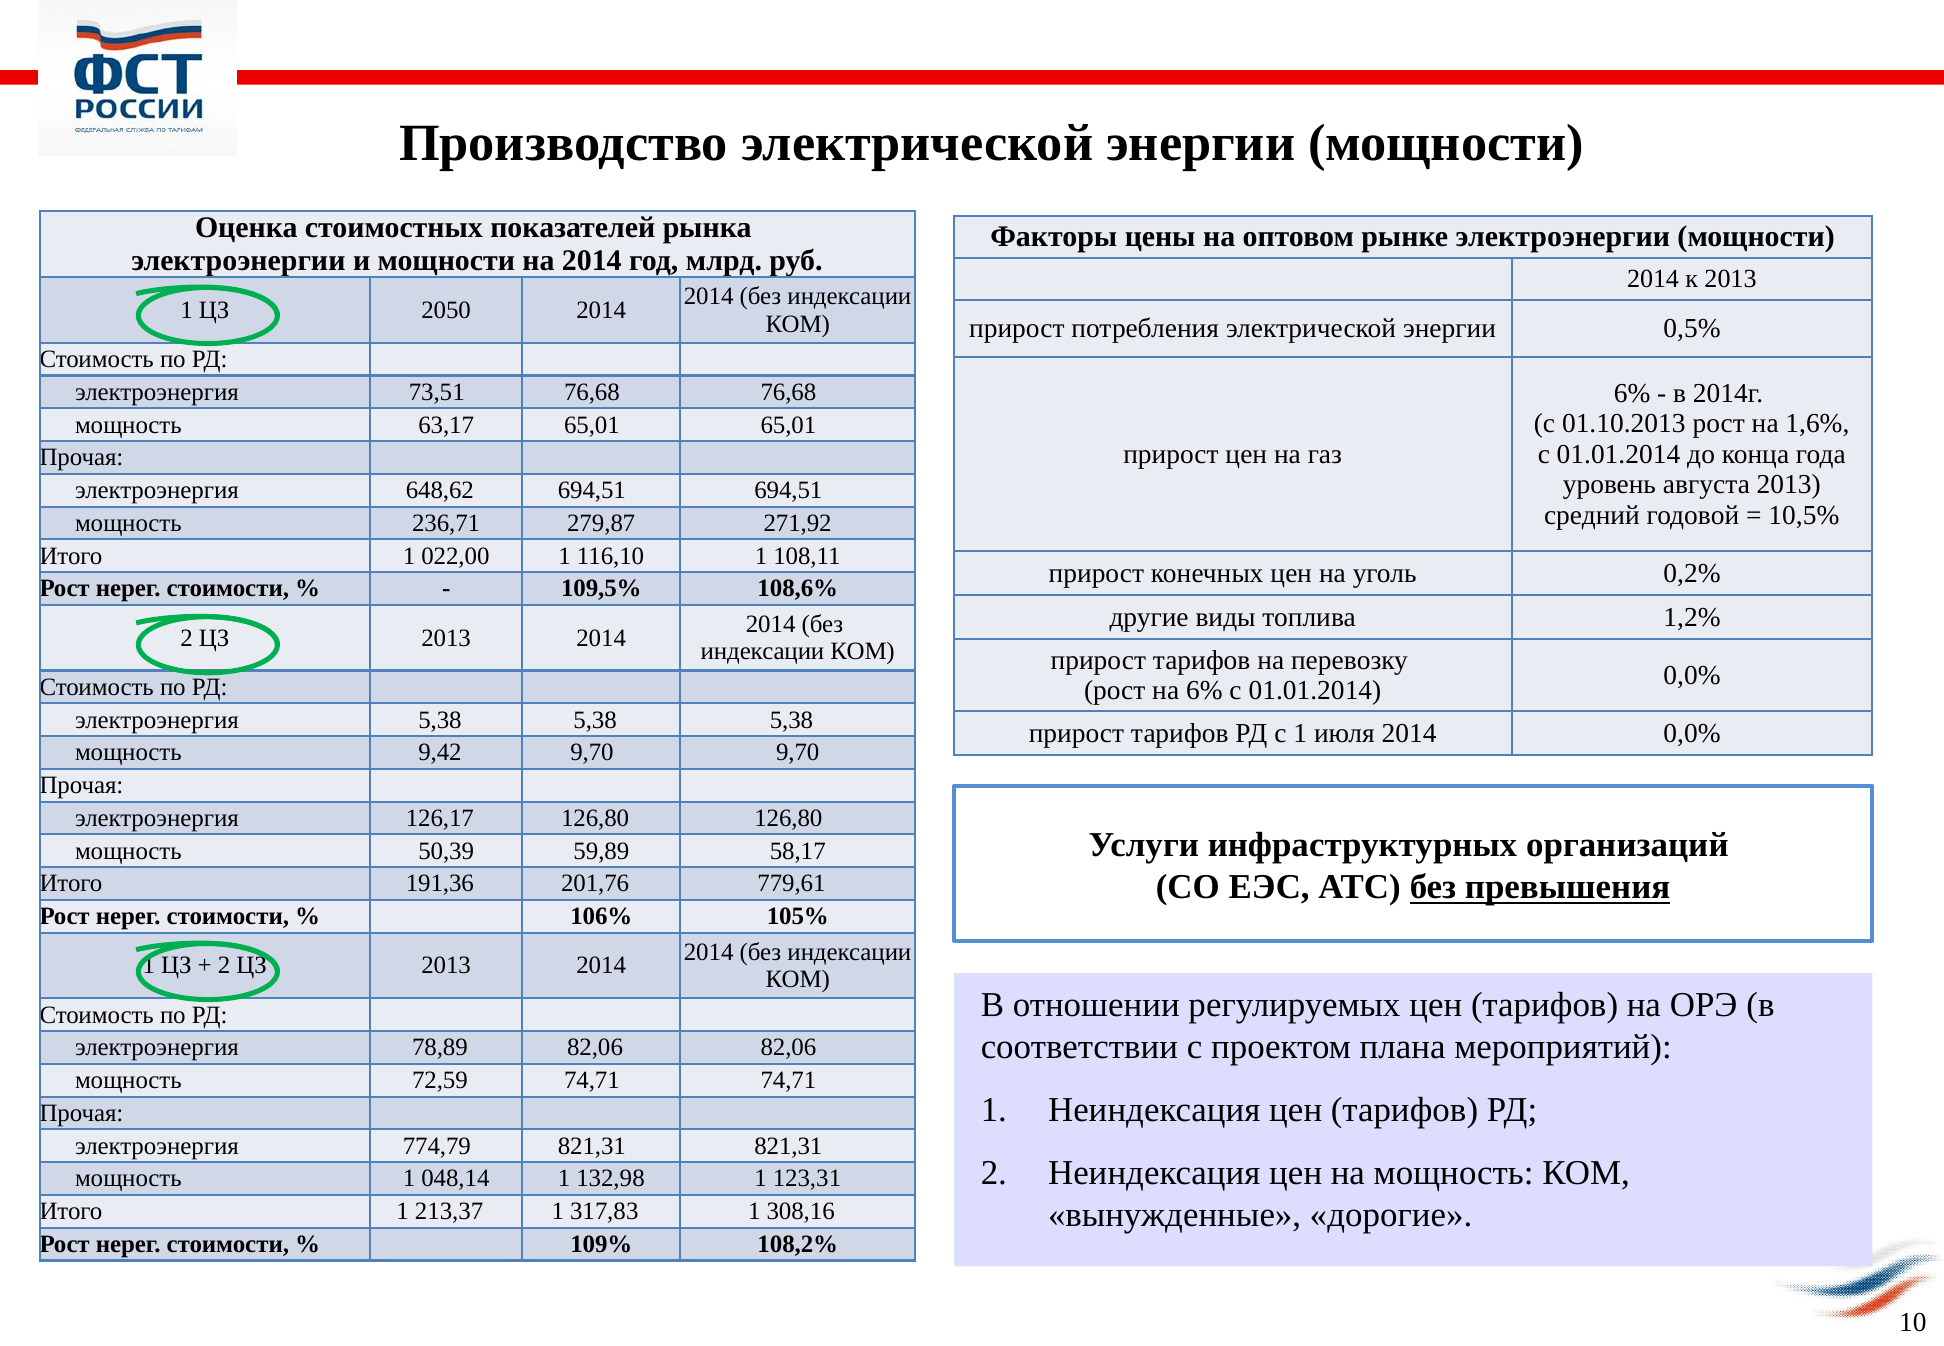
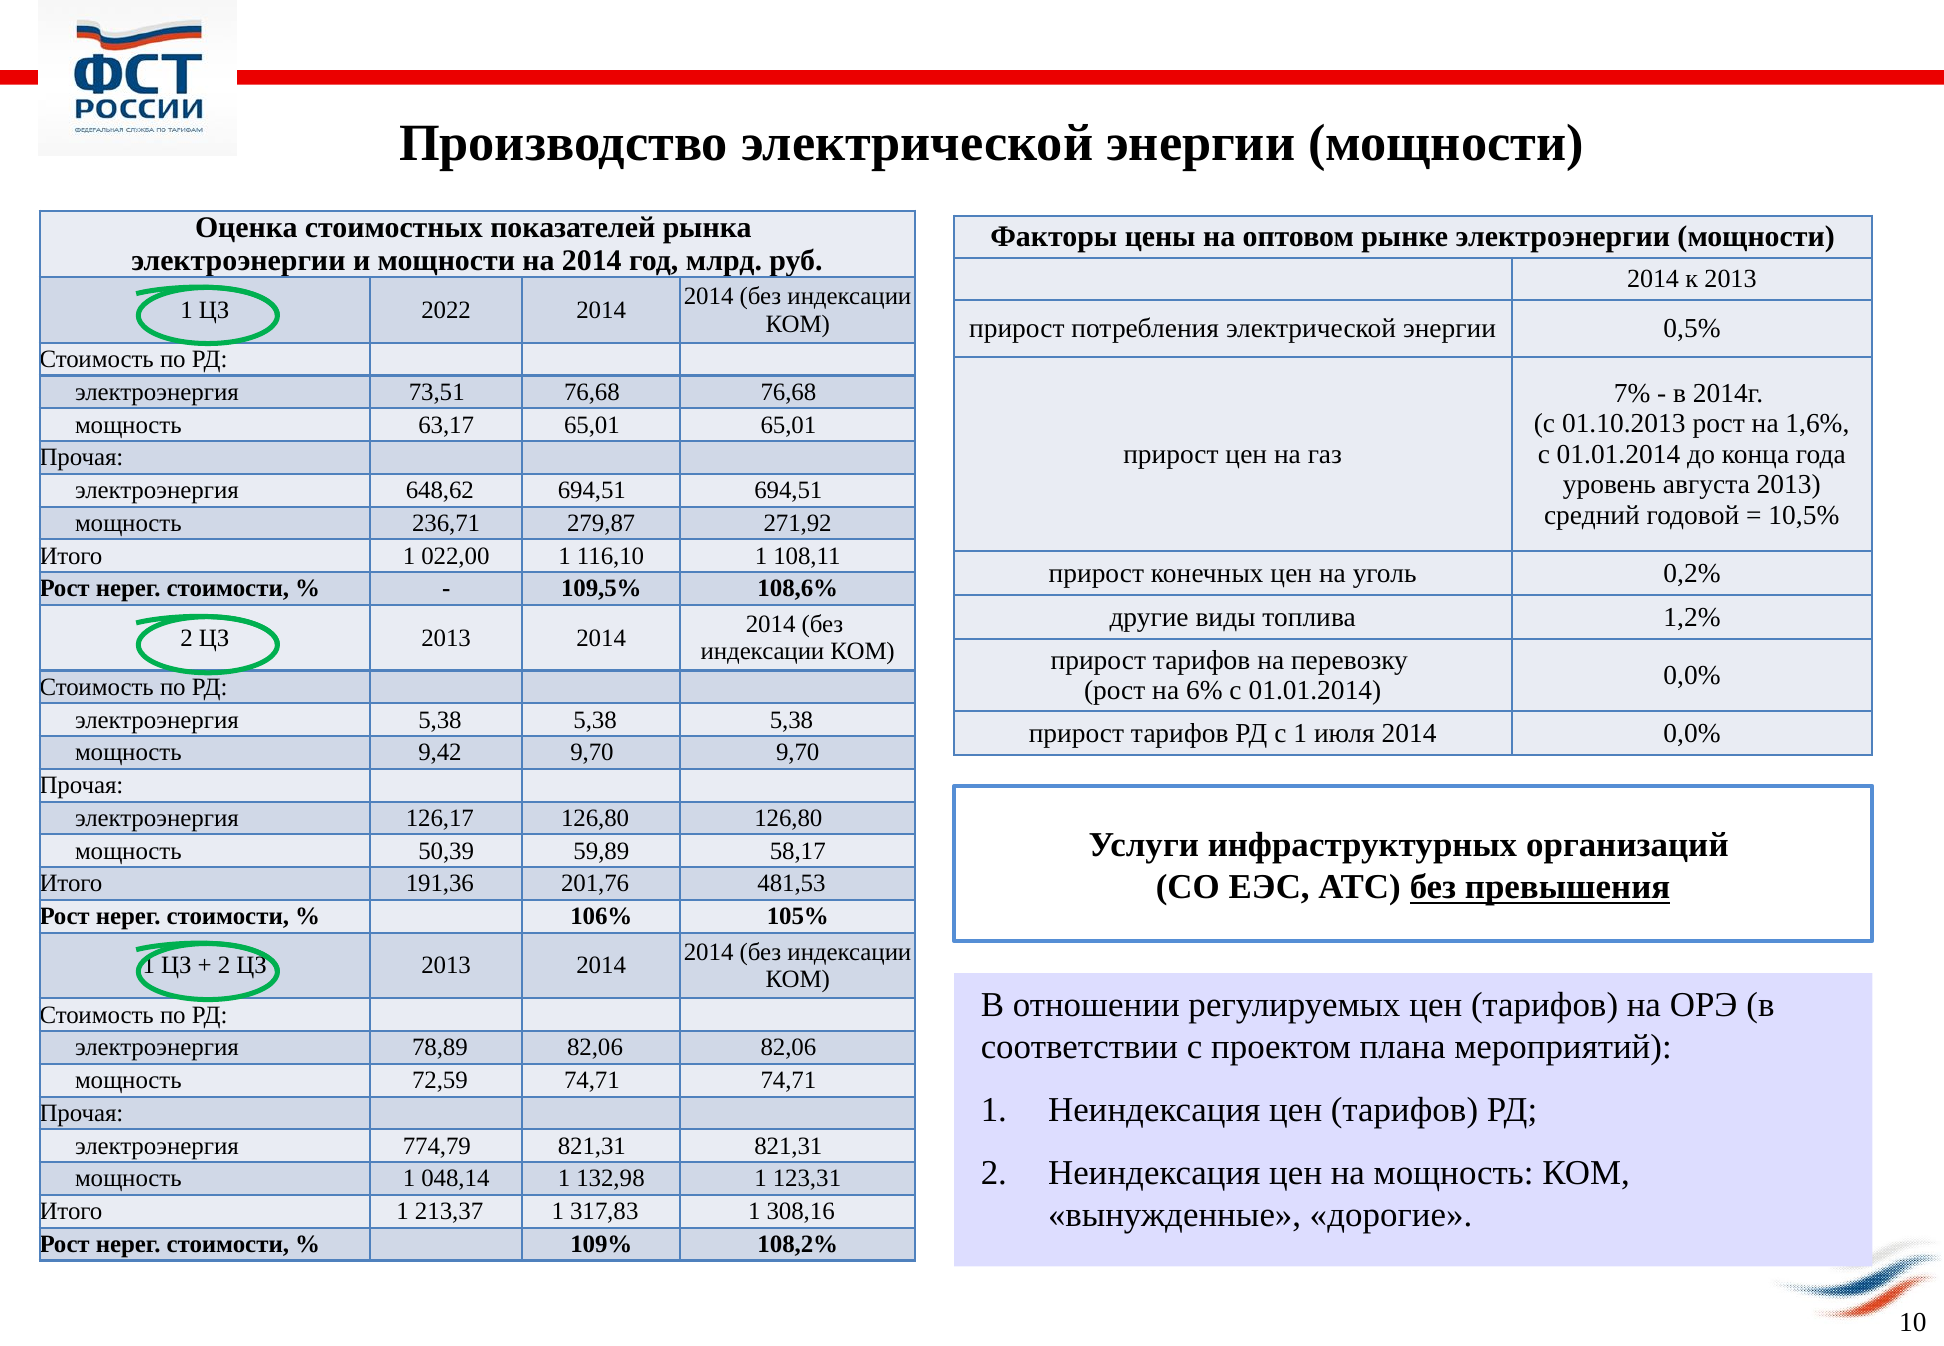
2050: 2050 -> 2022
6% at (1632, 393): 6% -> 7%
779,61: 779,61 -> 481,53
